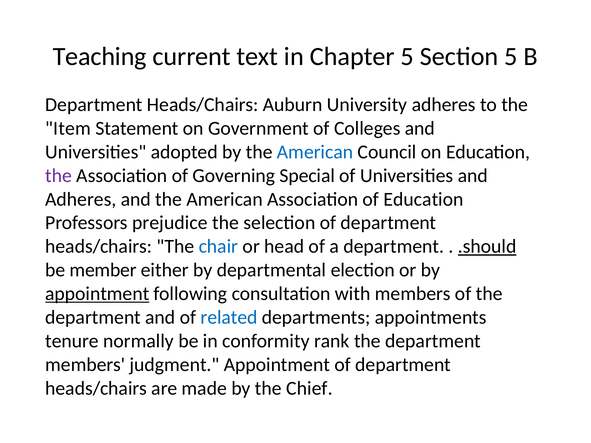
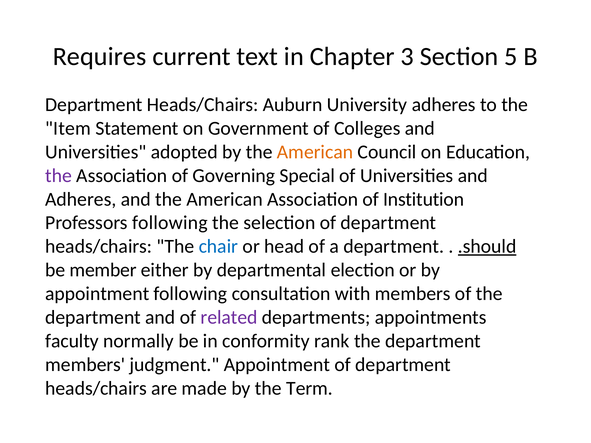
Teaching: Teaching -> Requires
Chapter 5: 5 -> 3
American at (315, 152) colour: blue -> orange
of Education: Education -> Institution
Professors prejudice: prejudice -> following
appointment at (97, 294) underline: present -> none
related colour: blue -> purple
tenure: tenure -> faculty
Chief: Chief -> Term
